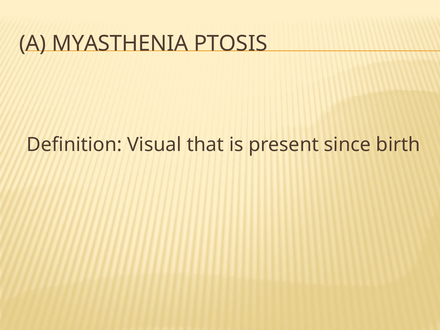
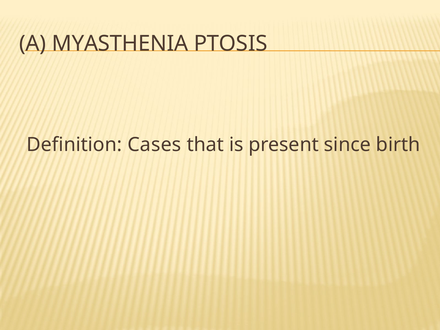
Visual: Visual -> Cases
